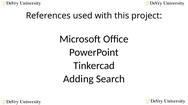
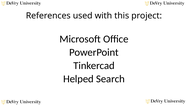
Adding: Adding -> Helped
